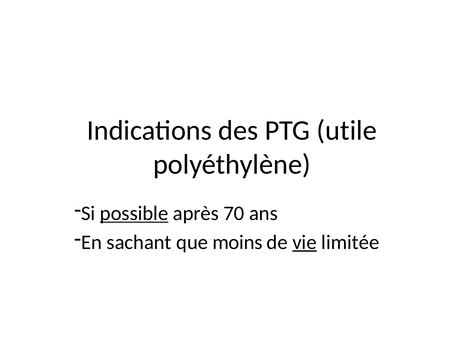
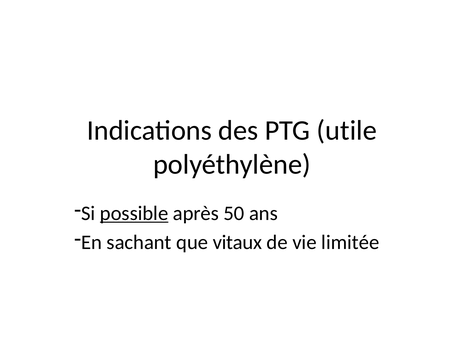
70: 70 -> 50
moins: moins -> vitaux
vie underline: present -> none
